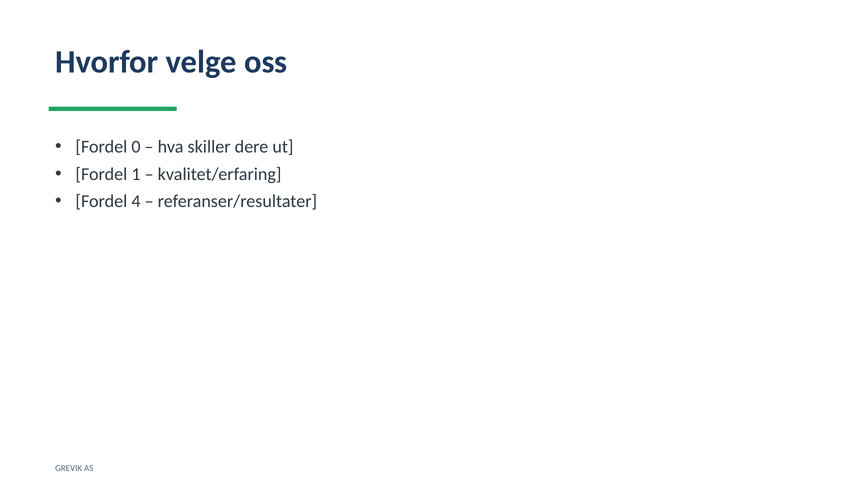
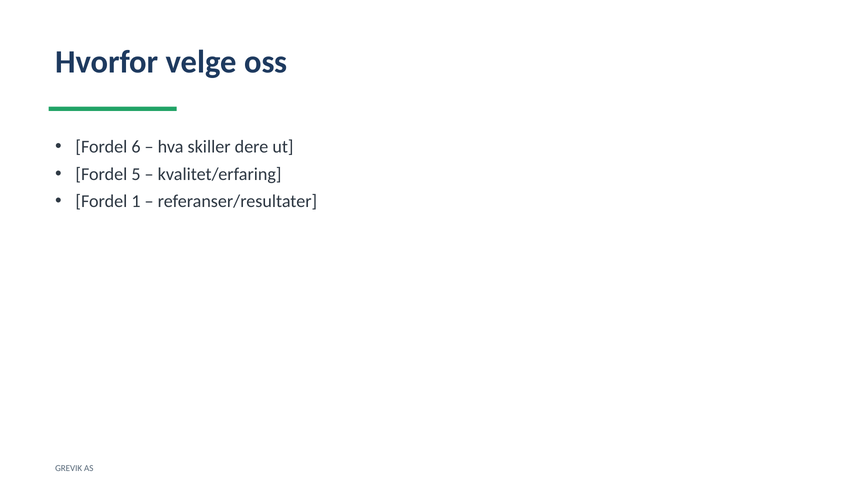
0: 0 -> 6
1: 1 -> 5
4: 4 -> 1
